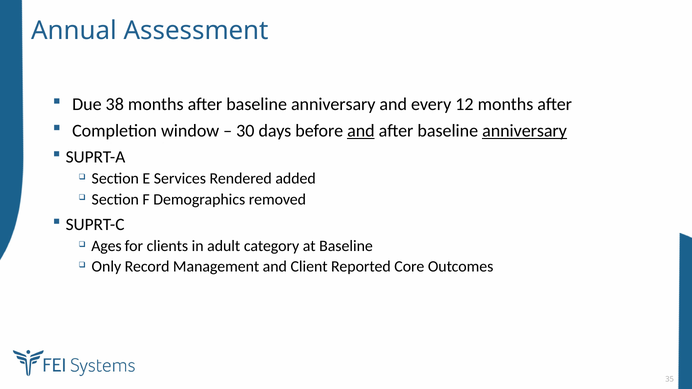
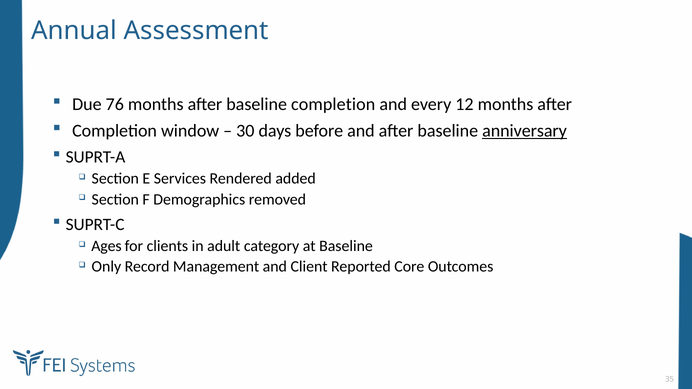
38: 38 -> 76
months after baseline anniversary: anniversary -> completion
and at (361, 131) underline: present -> none
